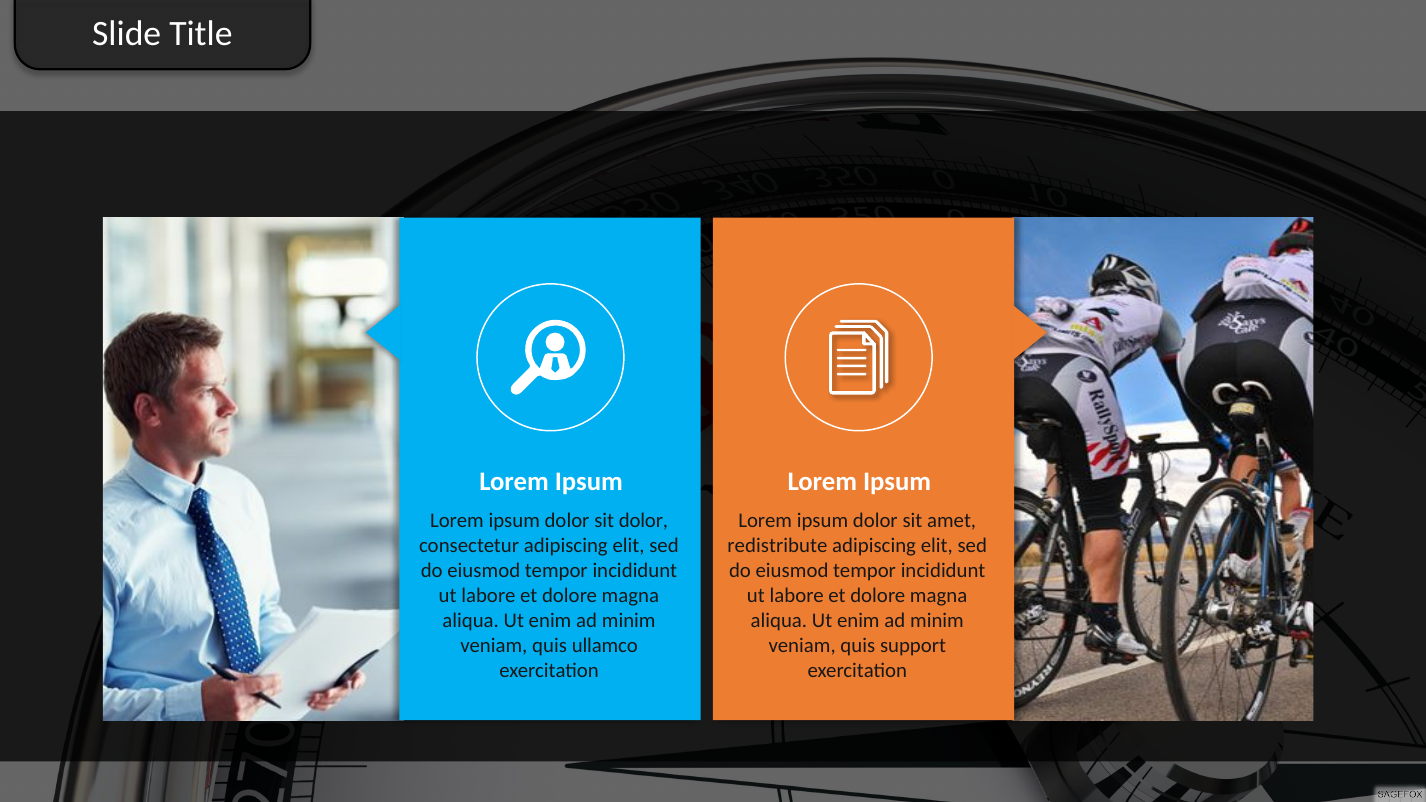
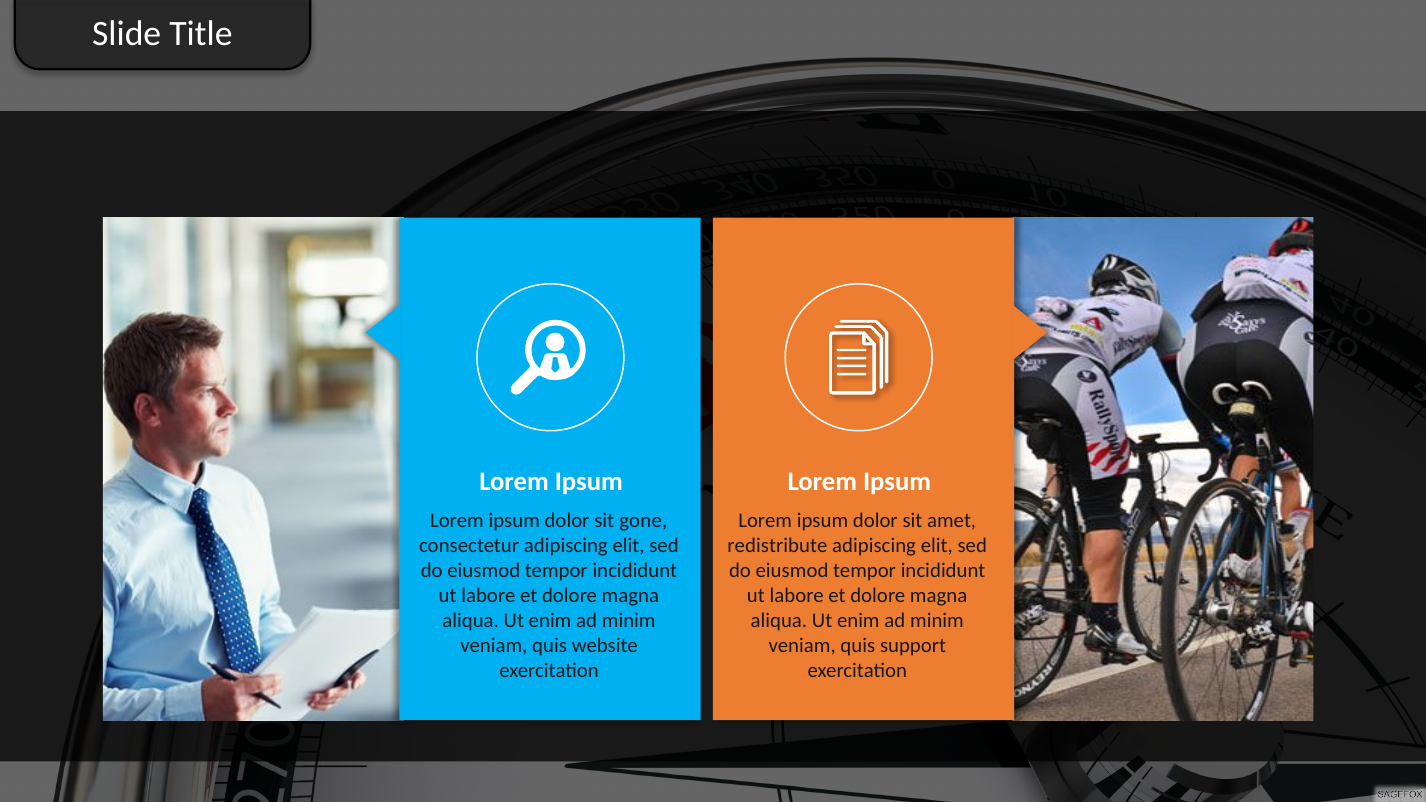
sit dolor: dolor -> gone
ullamco: ullamco -> website
